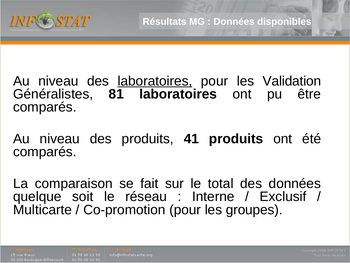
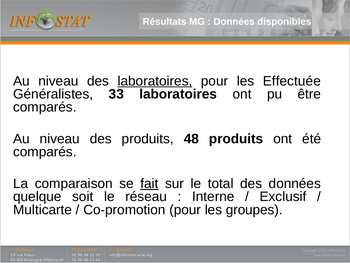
Validation: Validation -> Effectuée
81: 81 -> 33
41: 41 -> 48
fait underline: none -> present
